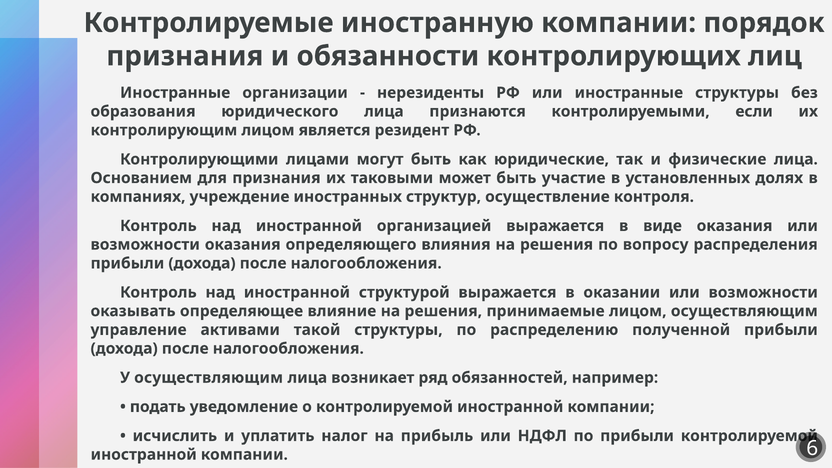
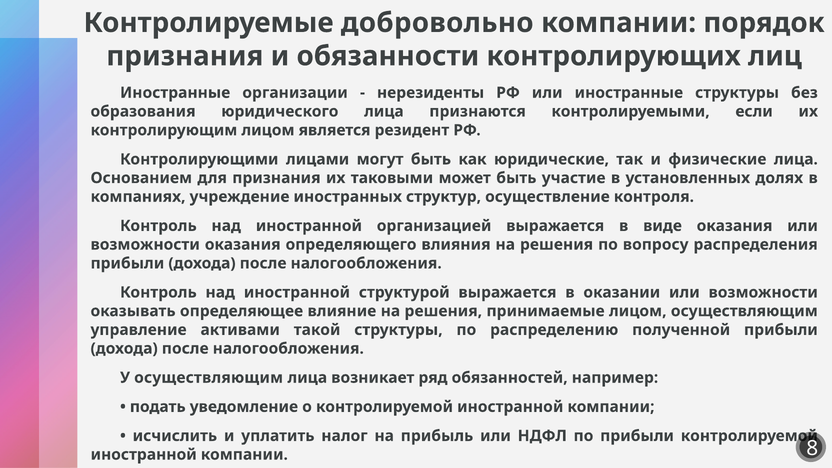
иностранную: иностранную -> добровольно
6: 6 -> 8
